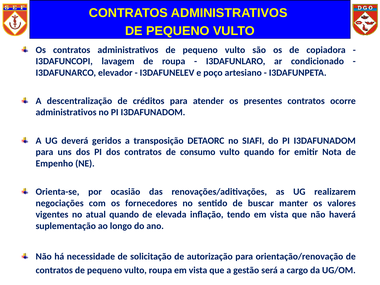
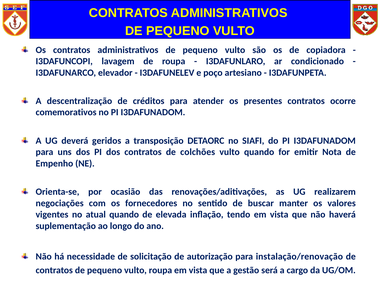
administrativos at (66, 112): administrativos -> comemorativos
consumo: consumo -> colchões
orientação/renovação: orientação/renovação -> instalação/renovação
